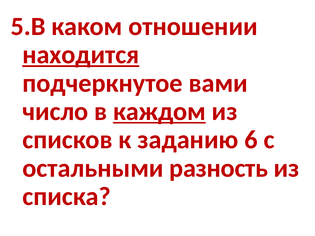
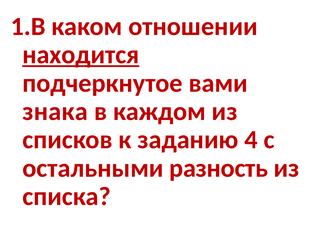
5.В: 5.В -> 1.В
число: число -> знака
каждом underline: present -> none
6: 6 -> 4
